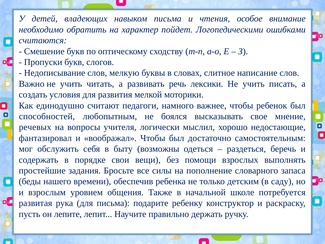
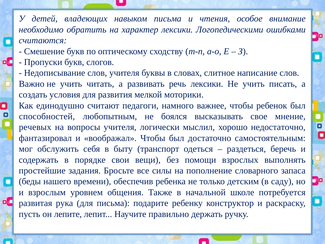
характер пойдет: пойдет -> лексики
слов мелкую: мелкую -> учителя
недостающие: недостающие -> недостаточно
возможны: возможны -> транспорт
